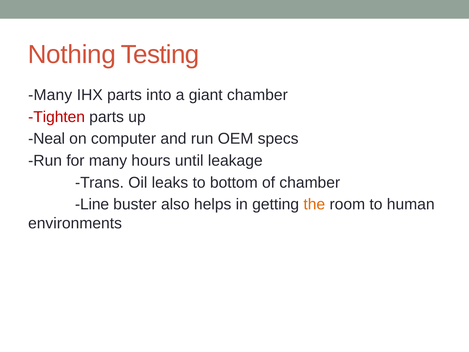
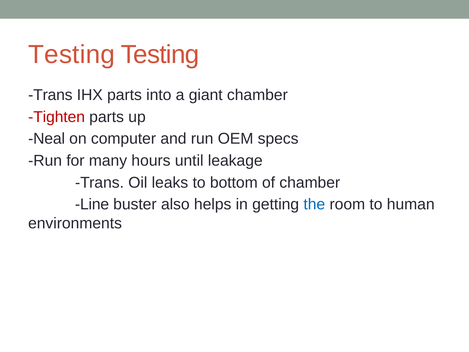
Nothing at (72, 55): Nothing -> Testing
Many at (50, 95): Many -> Trans
the colour: orange -> blue
